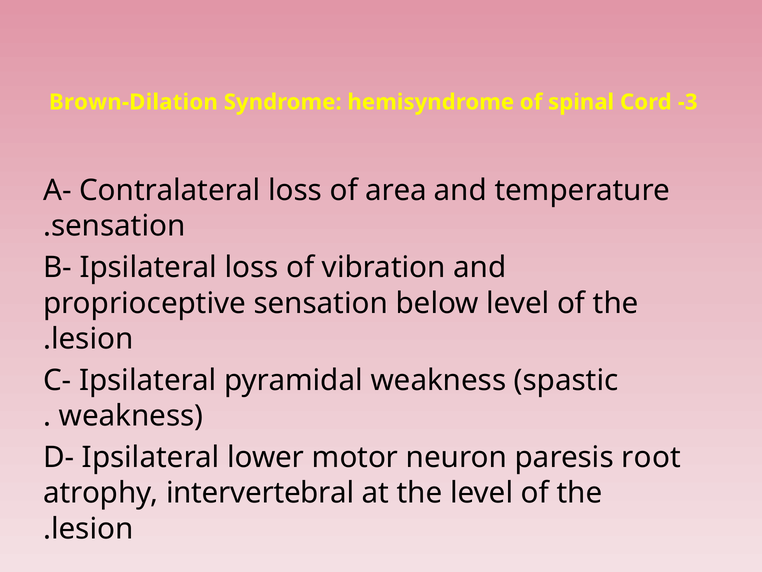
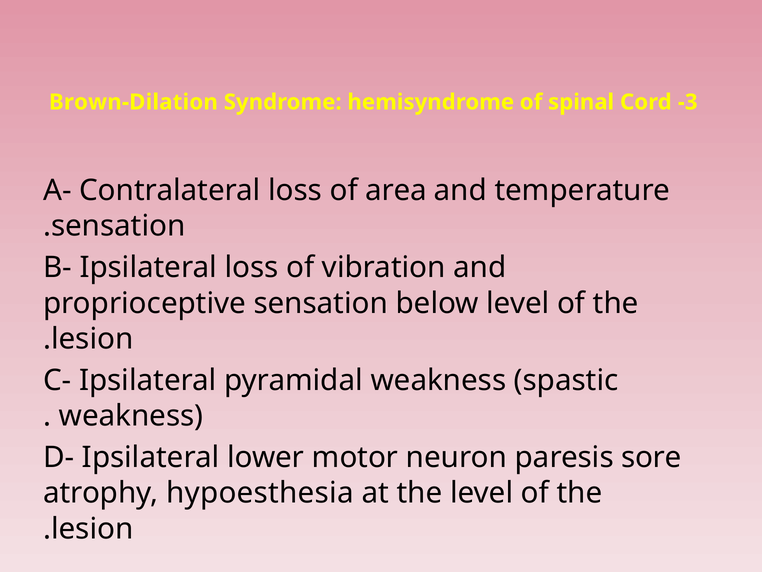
root: root -> sore
intervertebral: intervertebral -> hypoesthesia
